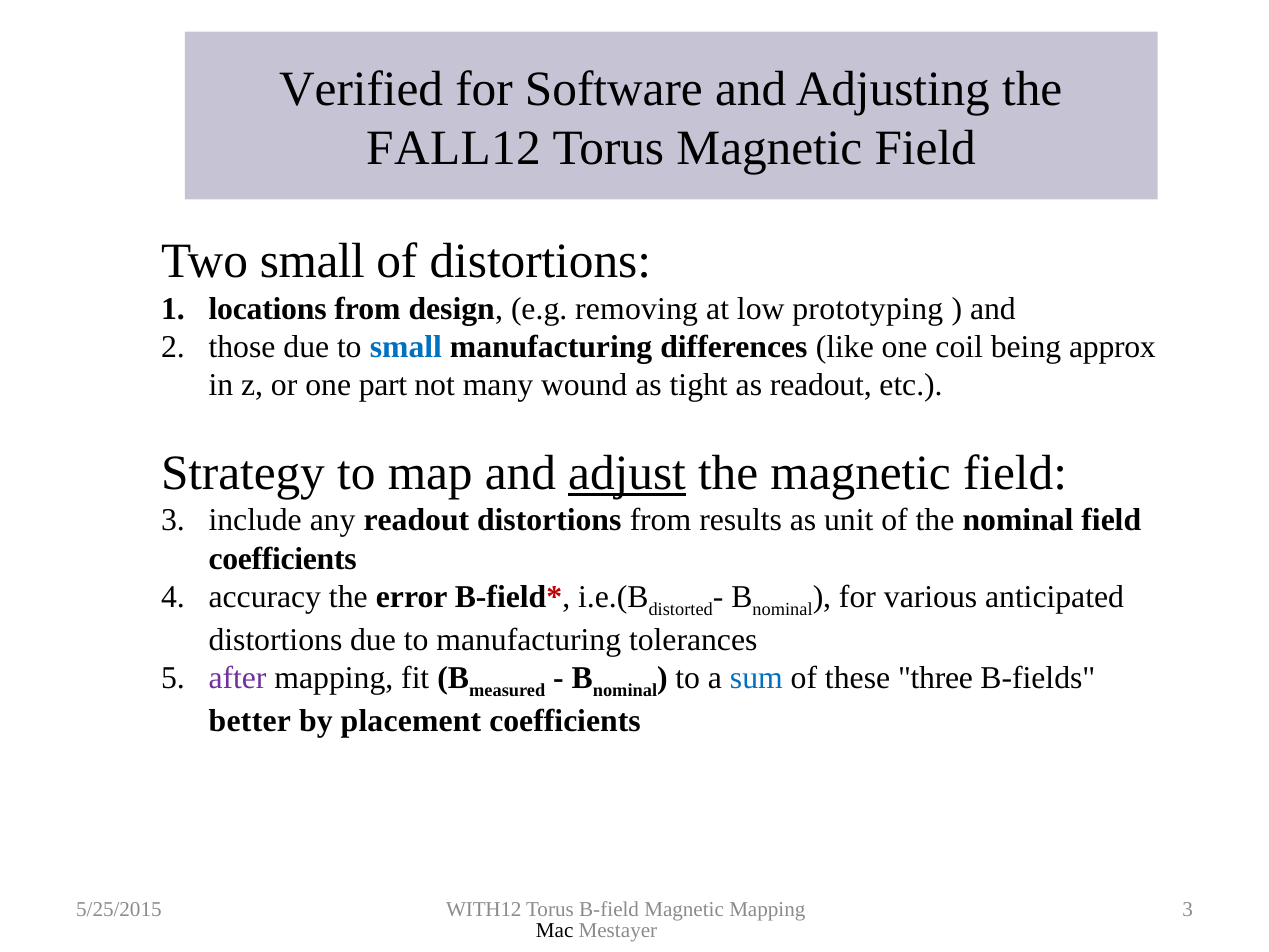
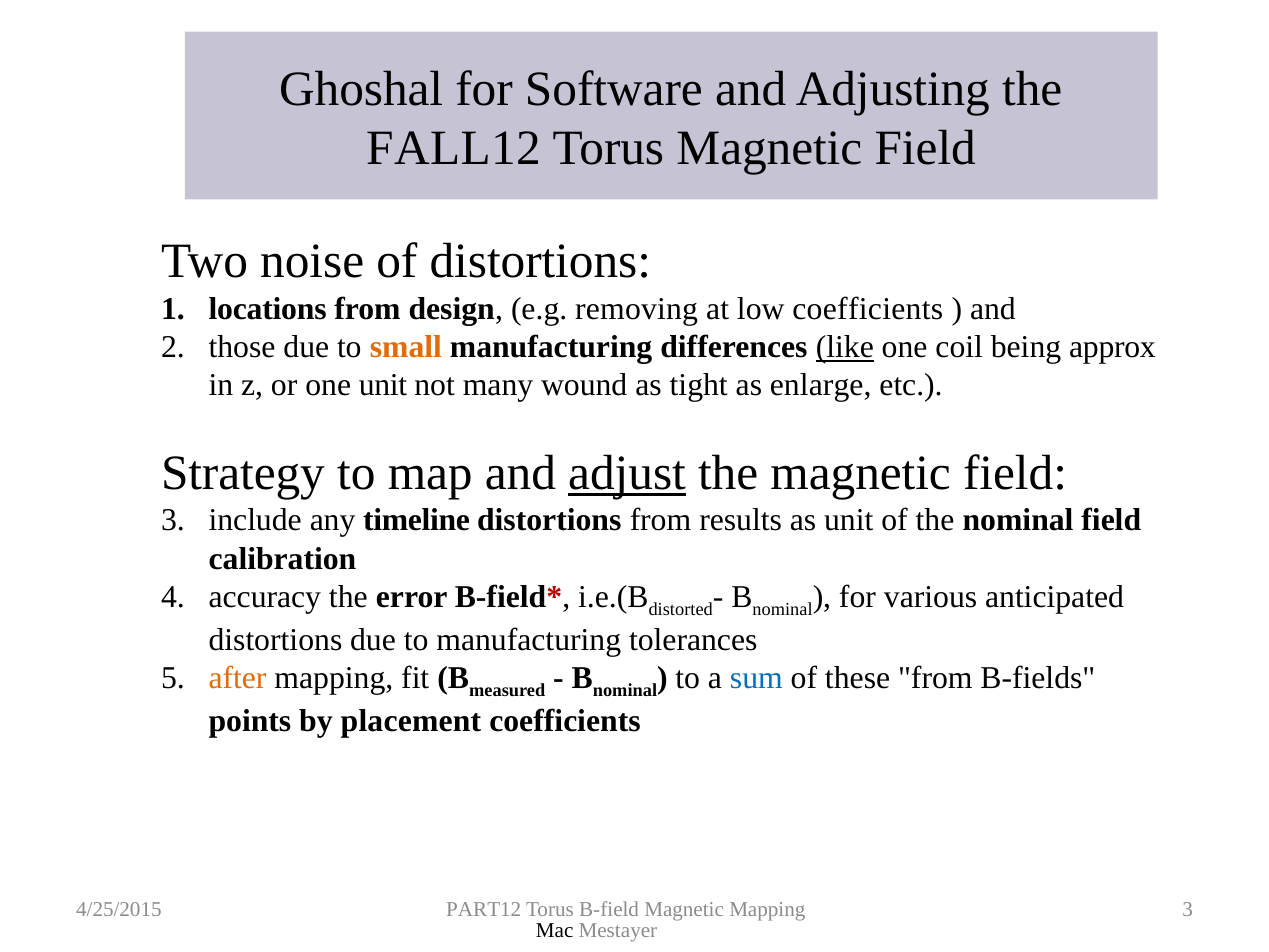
Verified: Verified -> Ghoshal
Two small: small -> noise
low prototyping: prototyping -> coefficients
small at (406, 347) colour: blue -> orange
like underline: none -> present
one part: part -> unit
as readout: readout -> enlarge
any readout: readout -> timeline
coefficients at (283, 558): coefficients -> calibration
after colour: purple -> orange
these three: three -> from
better: better -> points
5/25/2015: 5/25/2015 -> 4/25/2015
WITH12: WITH12 -> PART12
